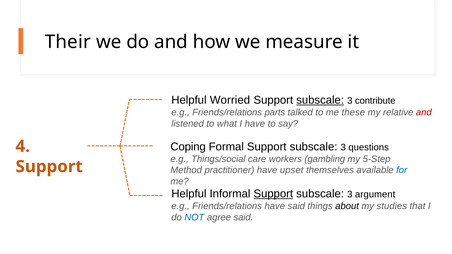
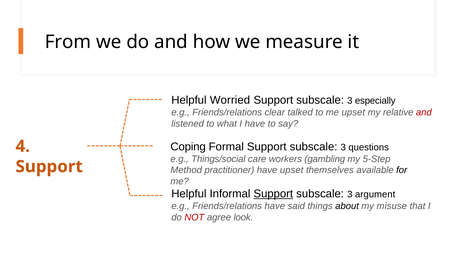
Their: Their -> From
subscale at (320, 100) underline: present -> none
contribute: contribute -> especially
parts: parts -> clear
me these: these -> upset
for colour: blue -> black
studies: studies -> misuse
NOT colour: blue -> red
agree said: said -> look
